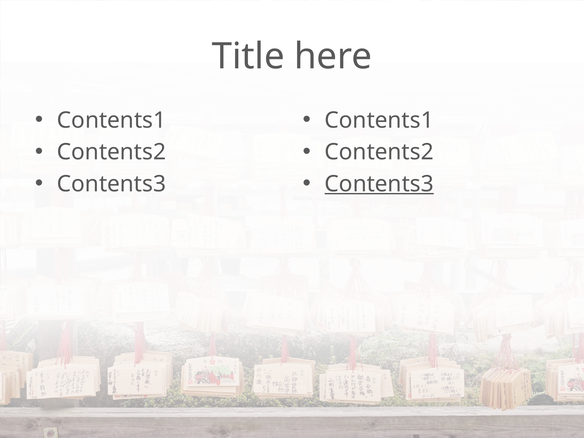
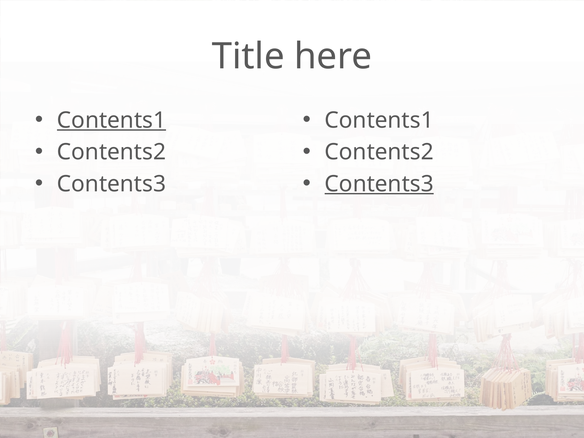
Contents1 at (111, 120) underline: none -> present
